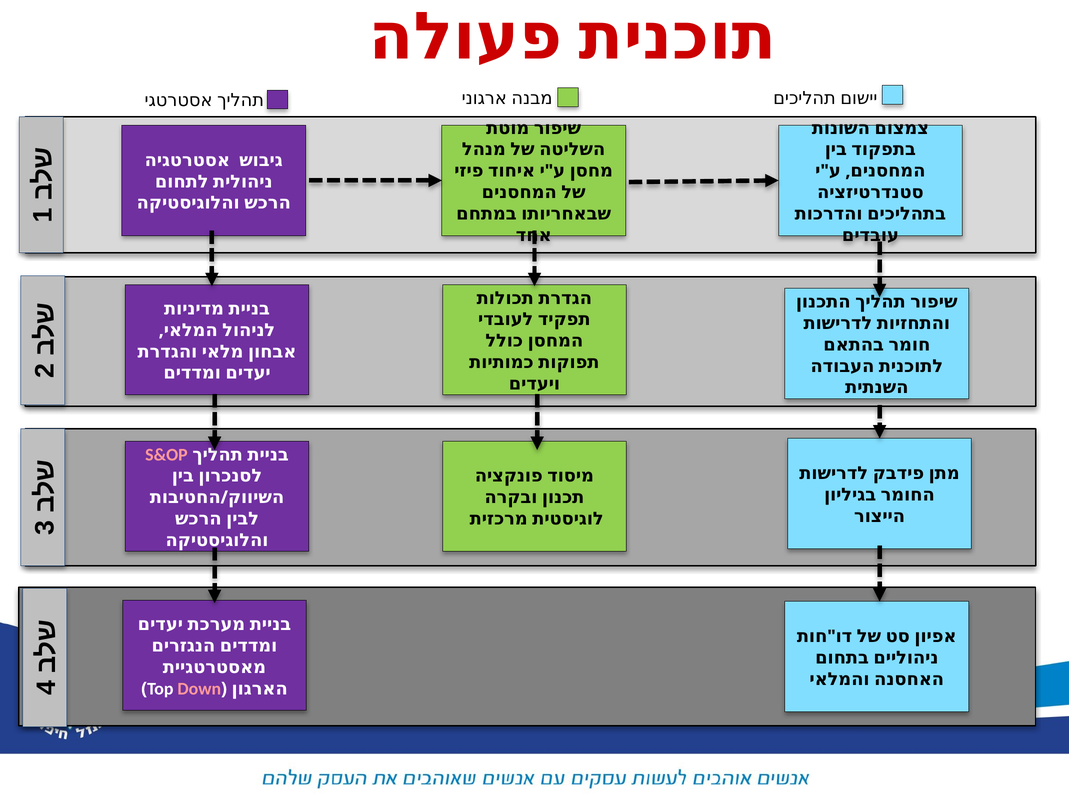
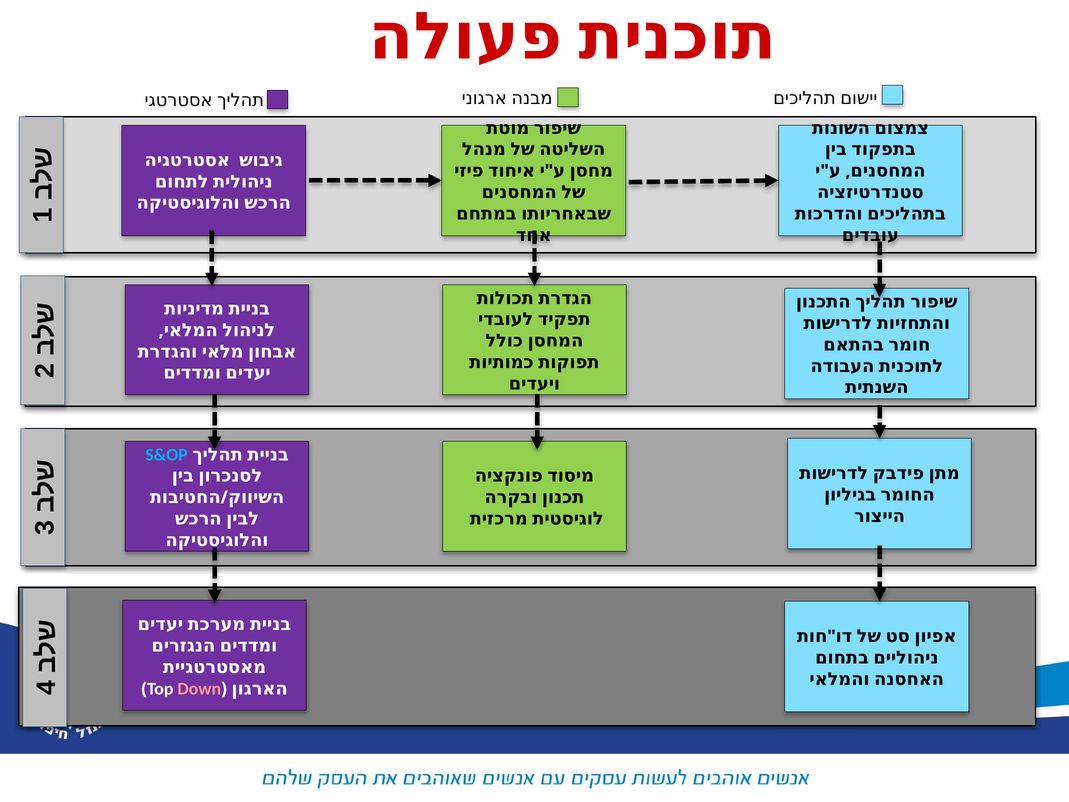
S&OP colour: pink -> light blue
